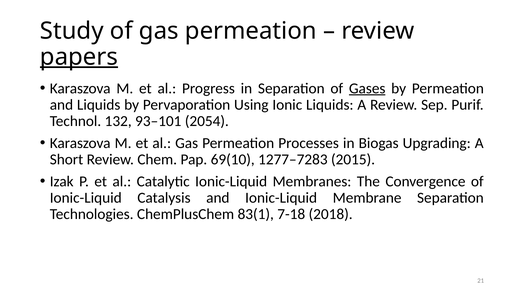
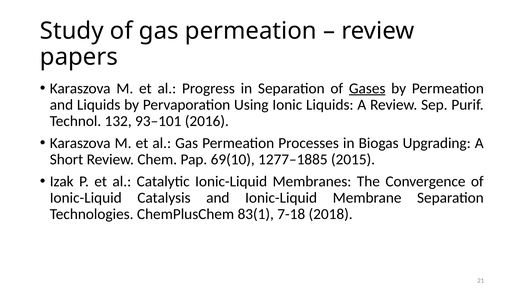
papers underline: present -> none
2054: 2054 -> 2016
1277–7283: 1277–7283 -> 1277–1885
